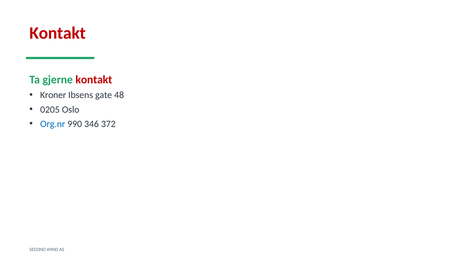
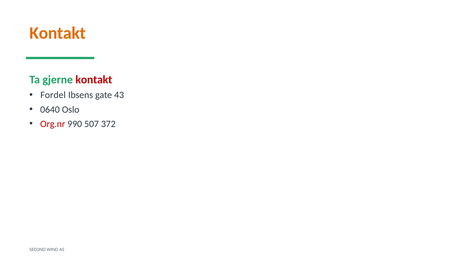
Kontakt at (58, 33) colour: red -> orange
Kroner: Kroner -> Fordel
48: 48 -> 43
0205: 0205 -> 0640
Org.nr colour: blue -> red
346: 346 -> 507
